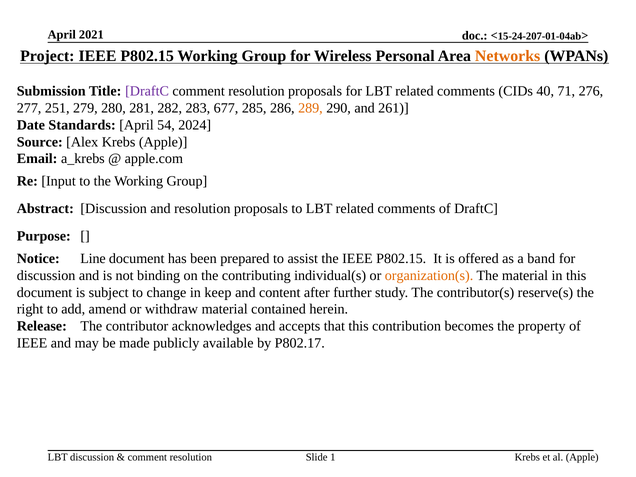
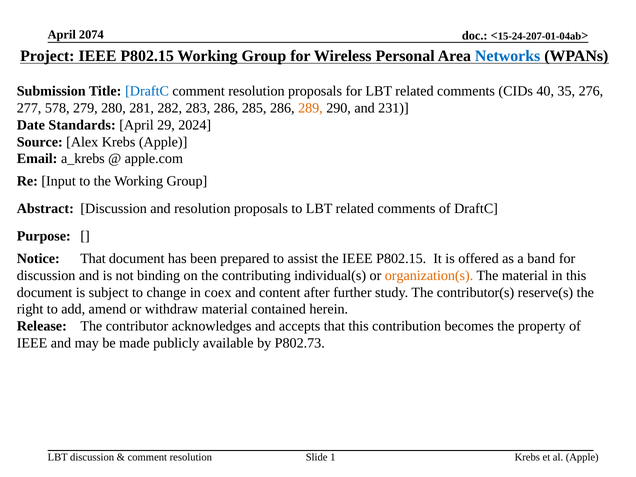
2021: 2021 -> 2074
Networks colour: orange -> blue
DraftC at (147, 91) colour: purple -> blue
71: 71 -> 35
251: 251 -> 578
283 677: 677 -> 286
261: 261 -> 231
54: 54 -> 29
Notice Line: Line -> That
keep: keep -> coex
P802.17: P802.17 -> P802.73
